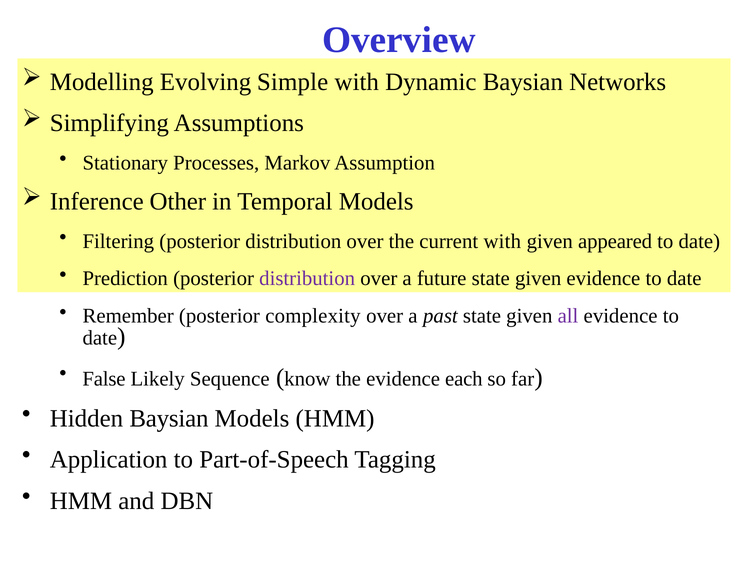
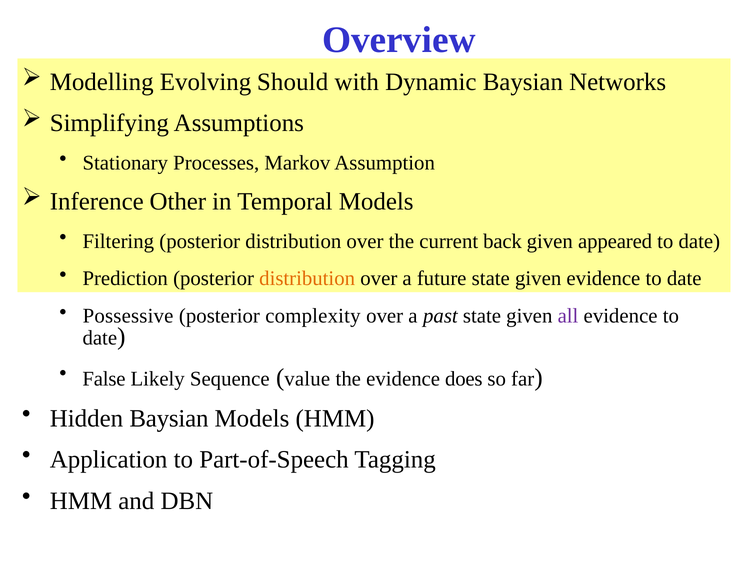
Simple: Simple -> Should
current with: with -> back
distribution at (307, 279) colour: purple -> orange
Remember: Remember -> Possessive
know: know -> value
each: each -> does
